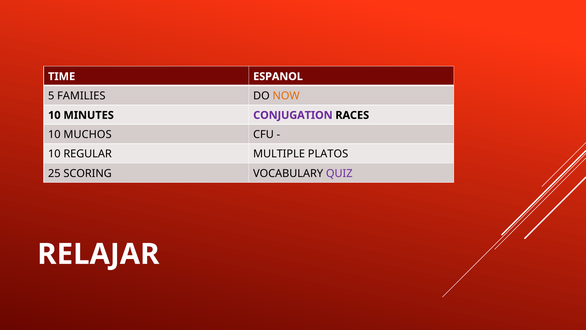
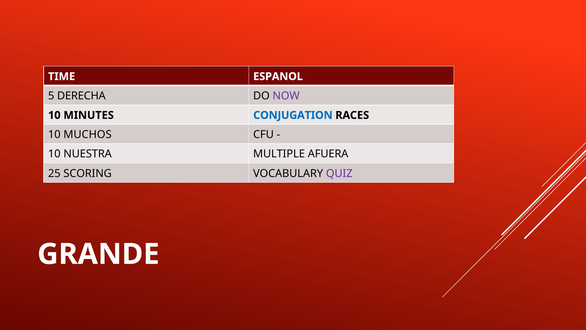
FAMILIES: FAMILIES -> DERECHA
NOW colour: orange -> purple
CONJUGATION colour: purple -> blue
REGULAR: REGULAR -> NUESTRA
PLATOS: PLATOS -> AFUERA
RELAJAR: RELAJAR -> GRANDE
